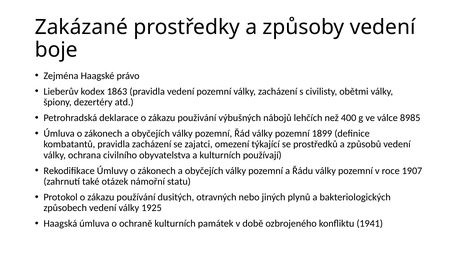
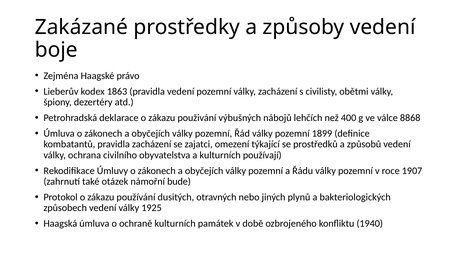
8985: 8985 -> 8868
statu: statu -> bude
1941: 1941 -> 1940
